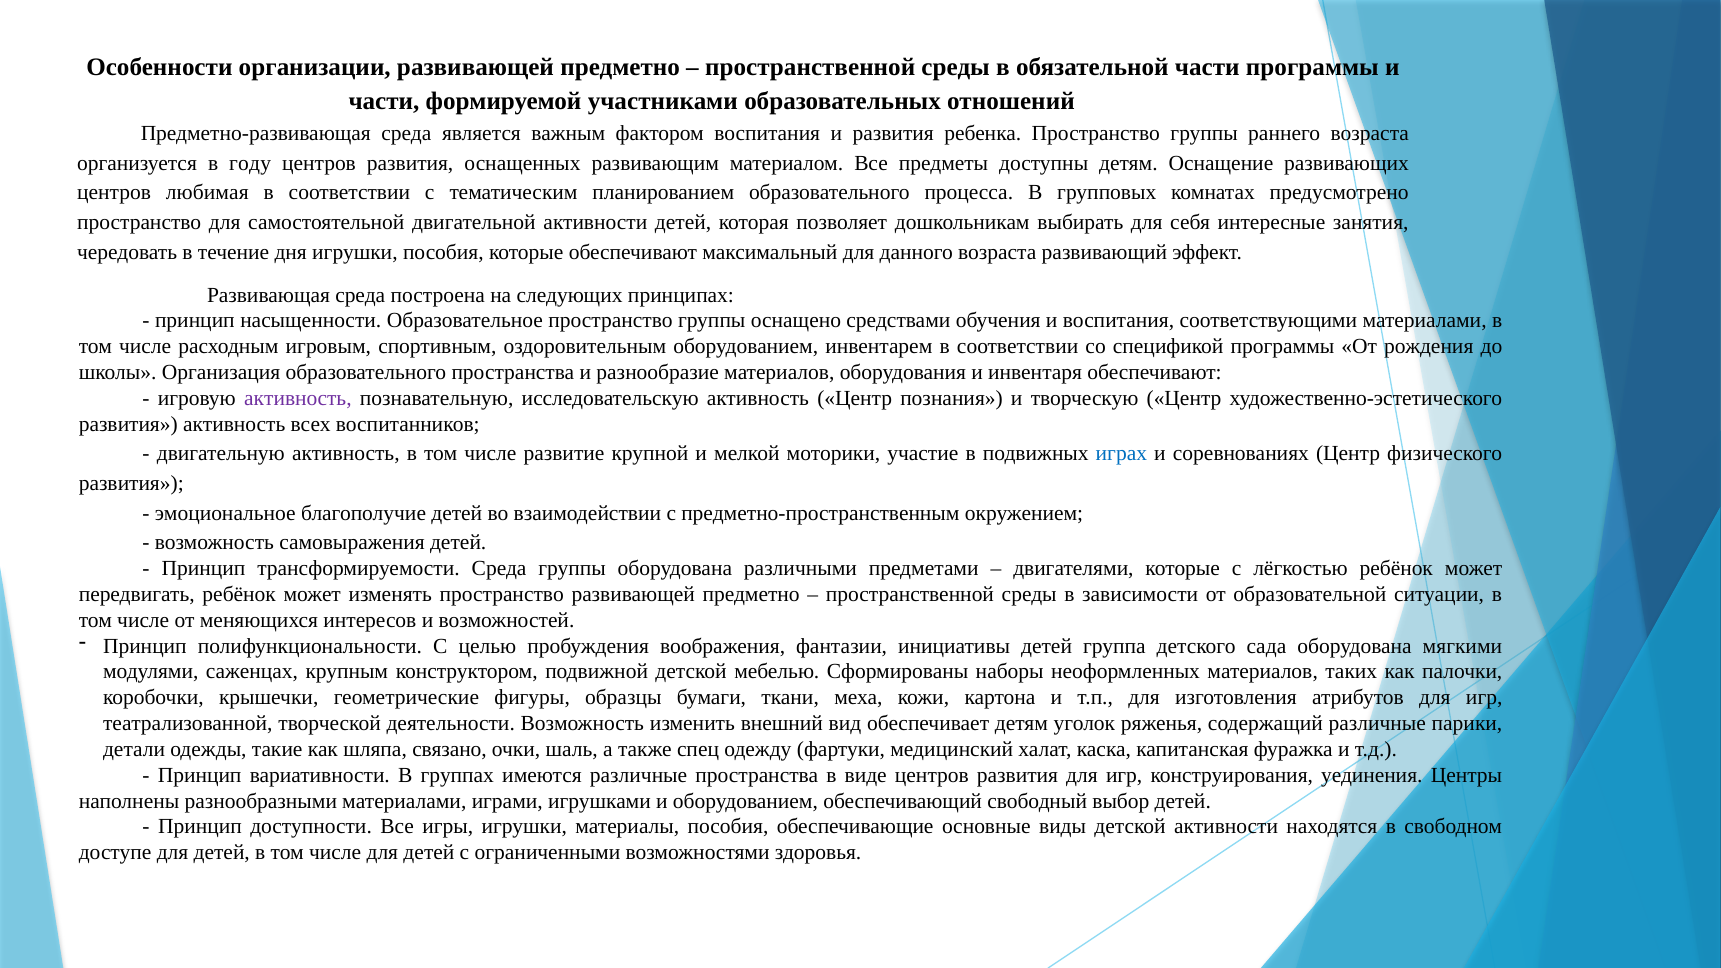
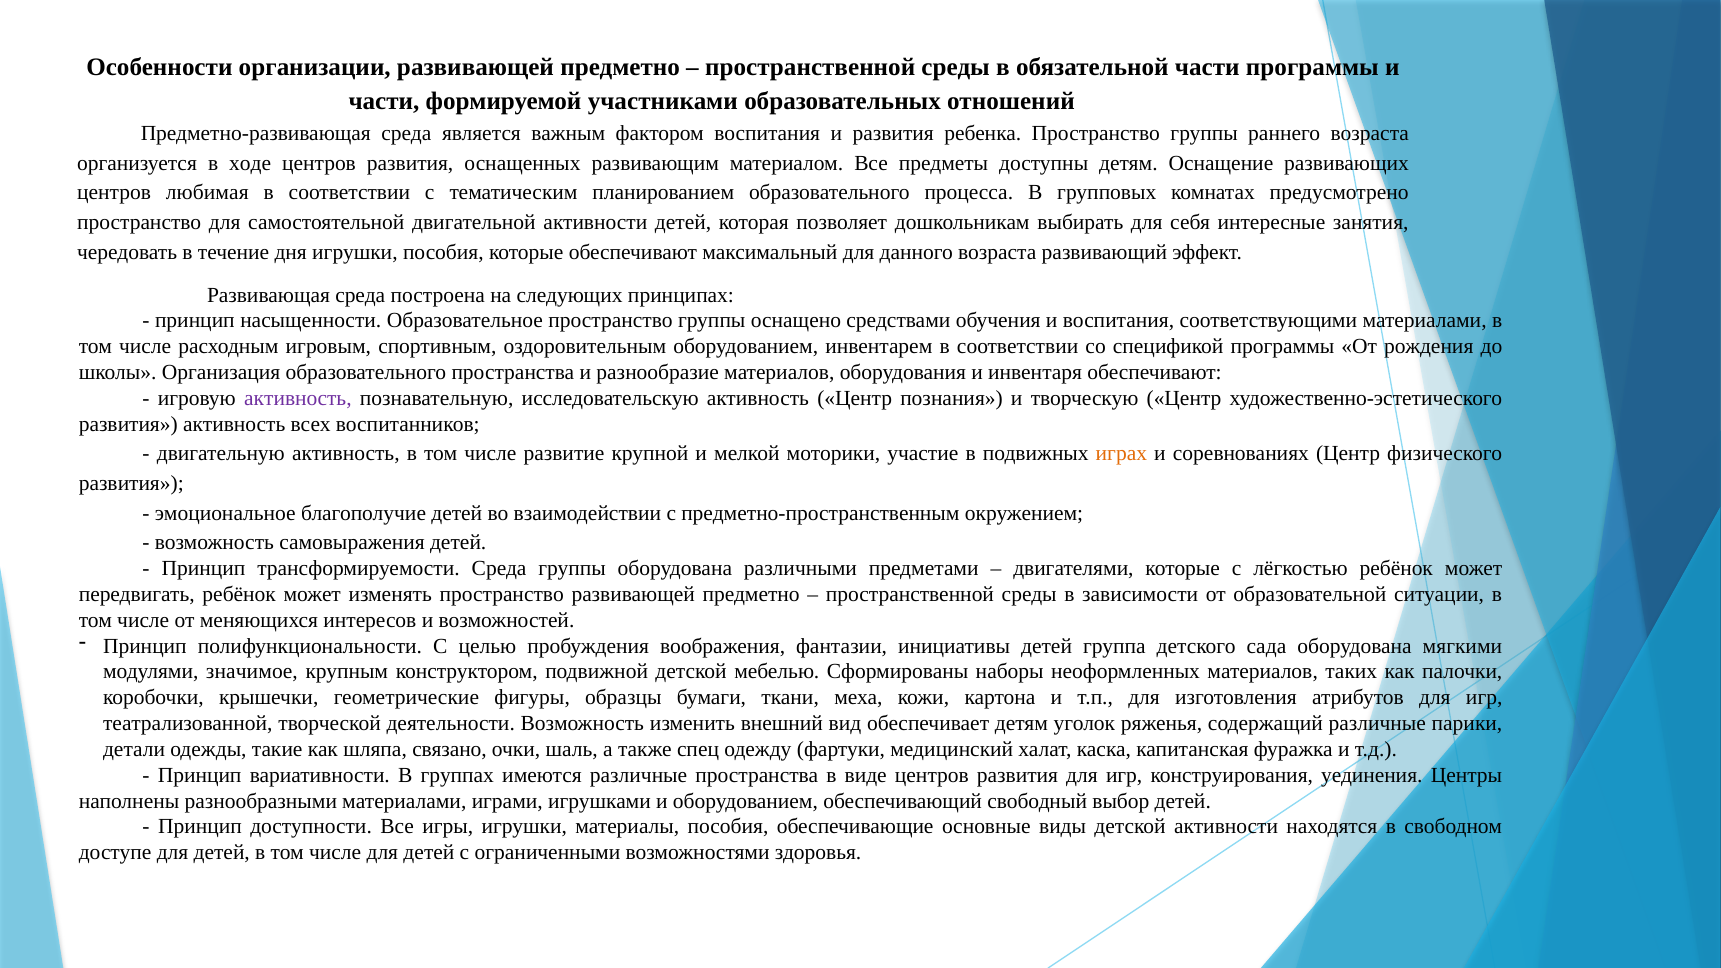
году: году -> ходе
играх colour: blue -> orange
саженцах: саженцах -> значимое
